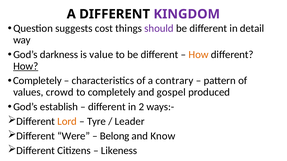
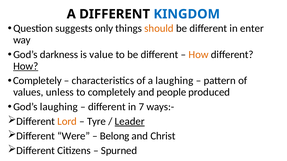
KINGDOM colour: purple -> blue
cost: cost -> only
should colour: purple -> orange
detail: detail -> enter
a contrary: contrary -> laughing
crowd: crowd -> unless
gospel: gospel -> people
God’s establish: establish -> laughing
2: 2 -> 7
Leader underline: none -> present
Know: Know -> Christ
Likeness: Likeness -> Spurned
